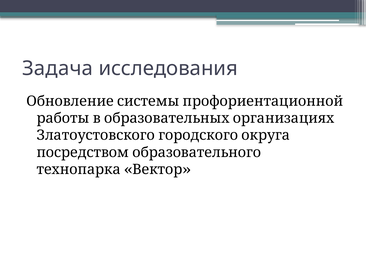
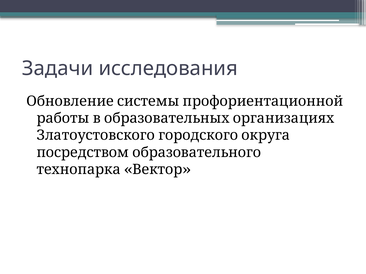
Задача: Задача -> Задачи
